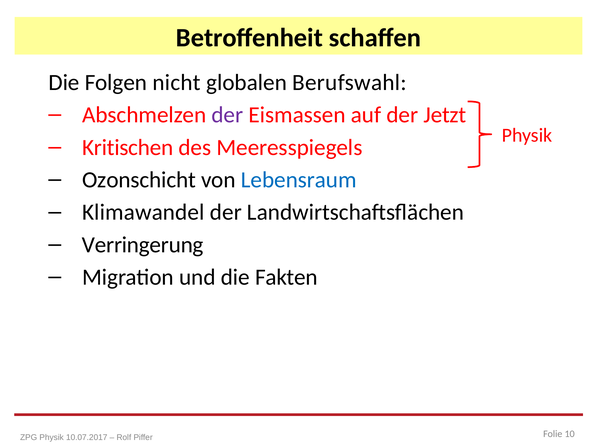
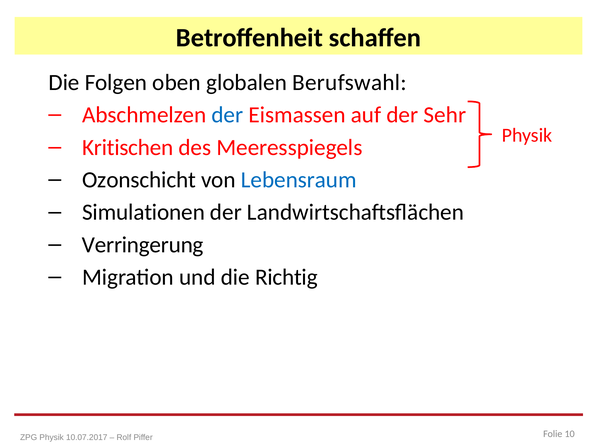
nicht: nicht -> oben
der at (227, 115) colour: purple -> blue
Jetzt: Jetzt -> Sehr
Klimawandel: Klimawandel -> Simulationen
Fakten: Fakten -> Richtig
